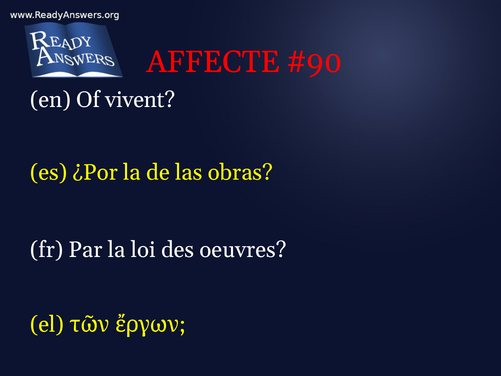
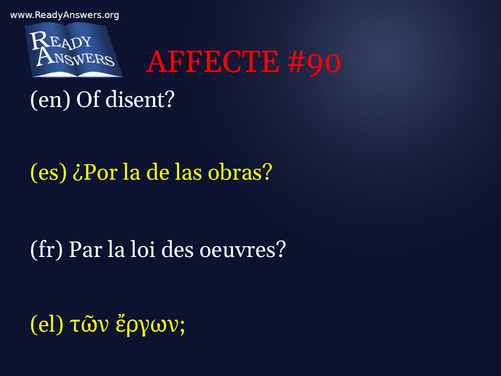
vivent: vivent -> disent
